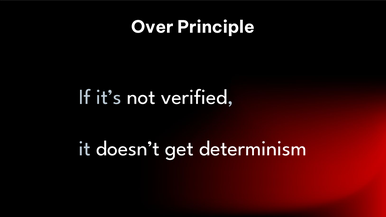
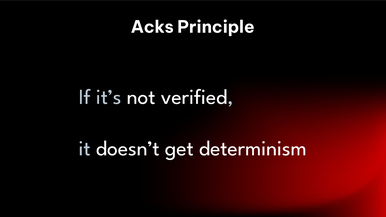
Over: Over -> Acks
